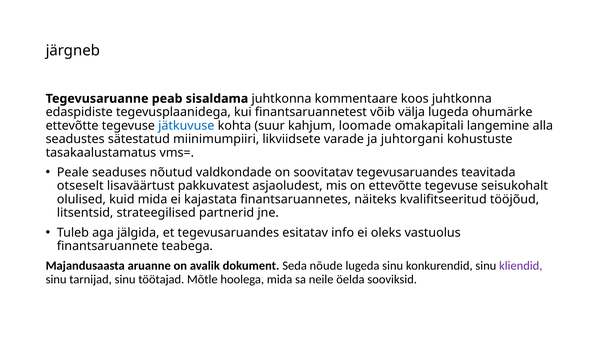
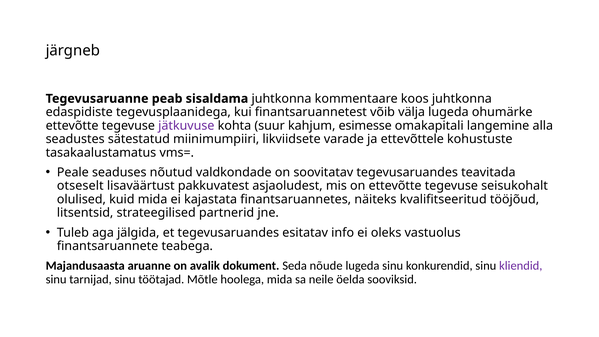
jätkuvuse colour: blue -> purple
loomade: loomade -> esimesse
juhtorgani: juhtorgani -> ettevõttele
